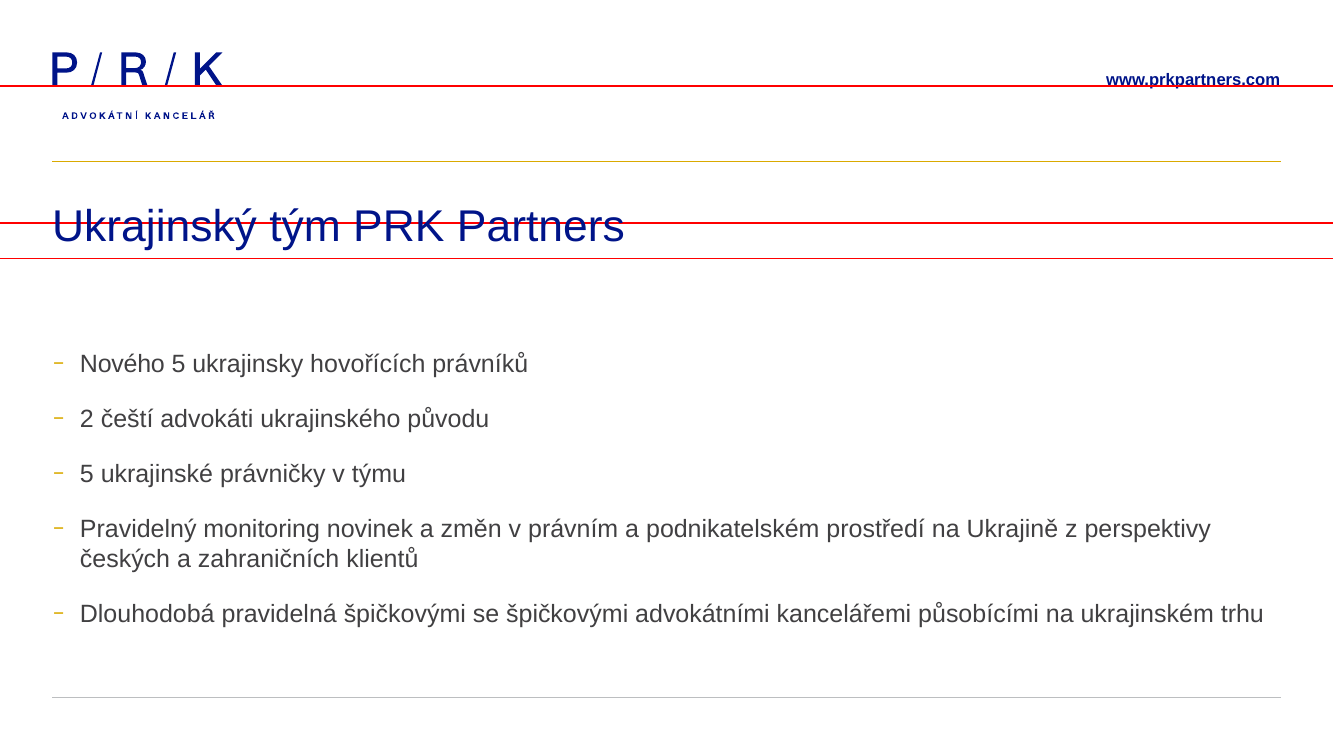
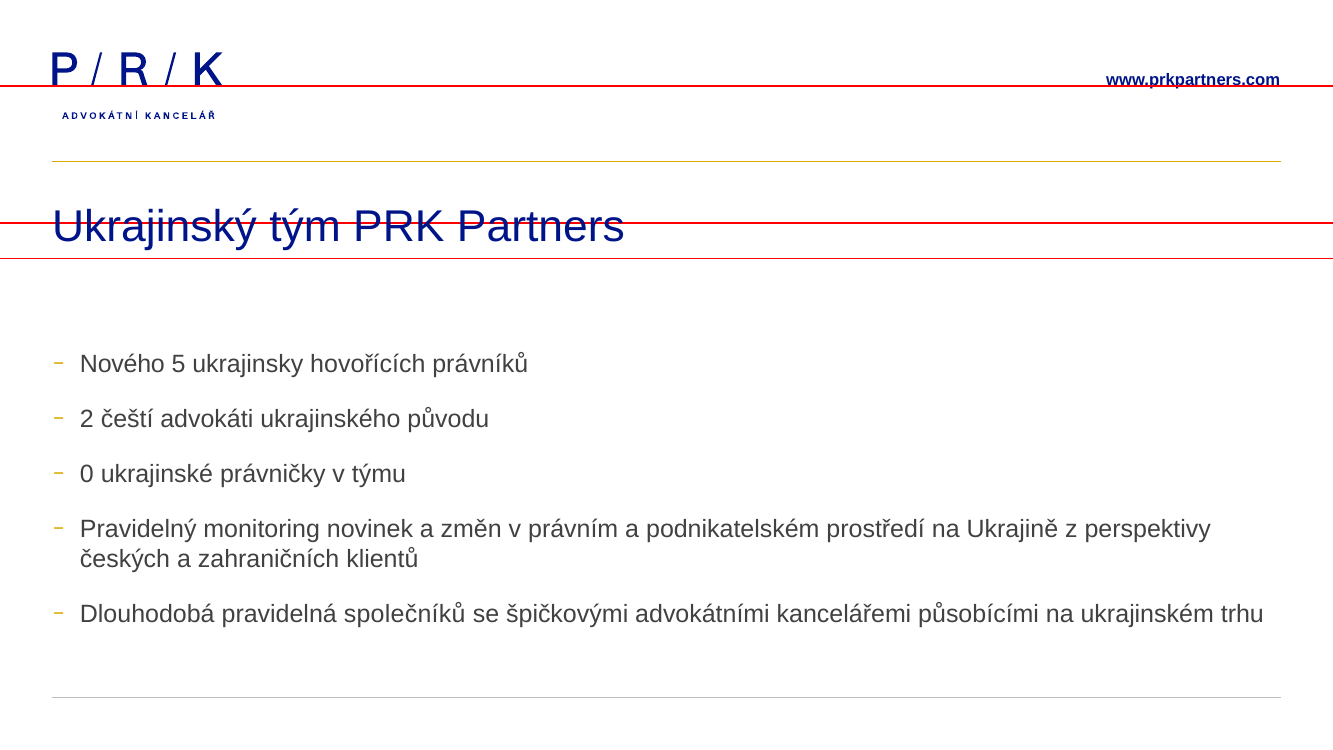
5 at (87, 474): 5 -> 0
pravidelná špičkovými: špičkovými -> společníků
